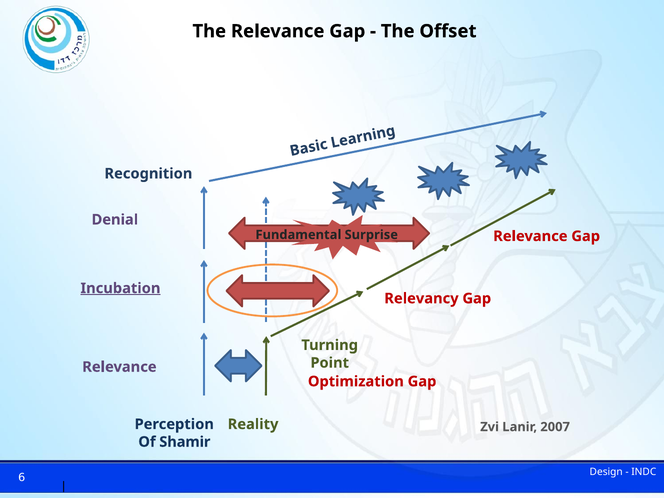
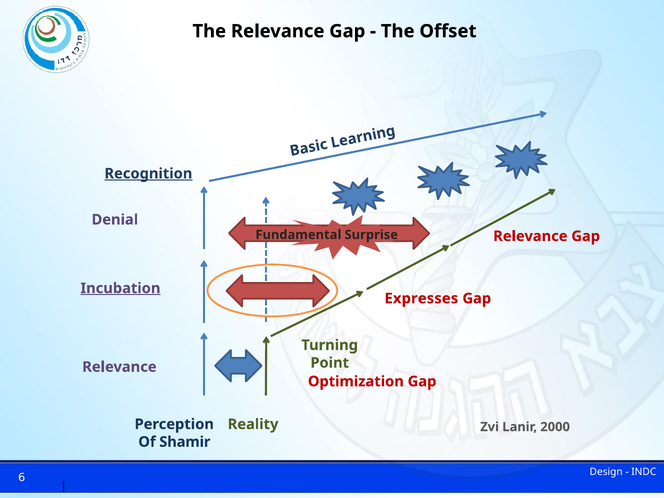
Recognition underline: none -> present
Relevancy: Relevancy -> Expresses
2007: 2007 -> 2000
